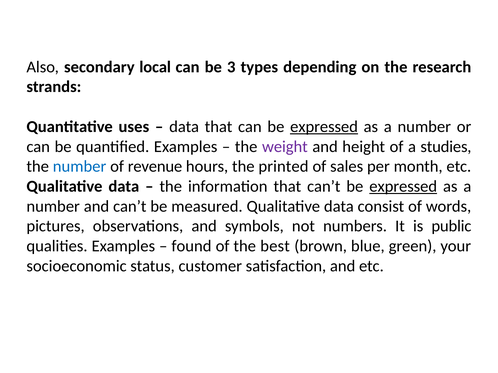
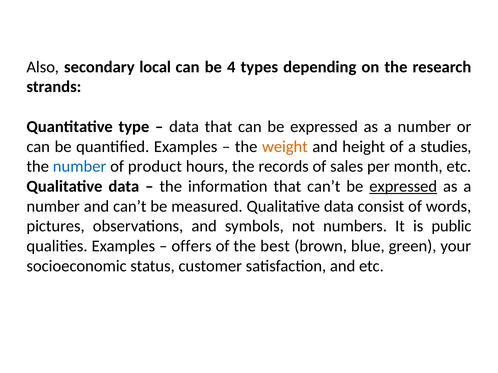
3: 3 -> 4
uses: uses -> type
expressed at (324, 127) underline: present -> none
weight colour: purple -> orange
revenue: revenue -> product
printed: printed -> records
found: found -> offers
